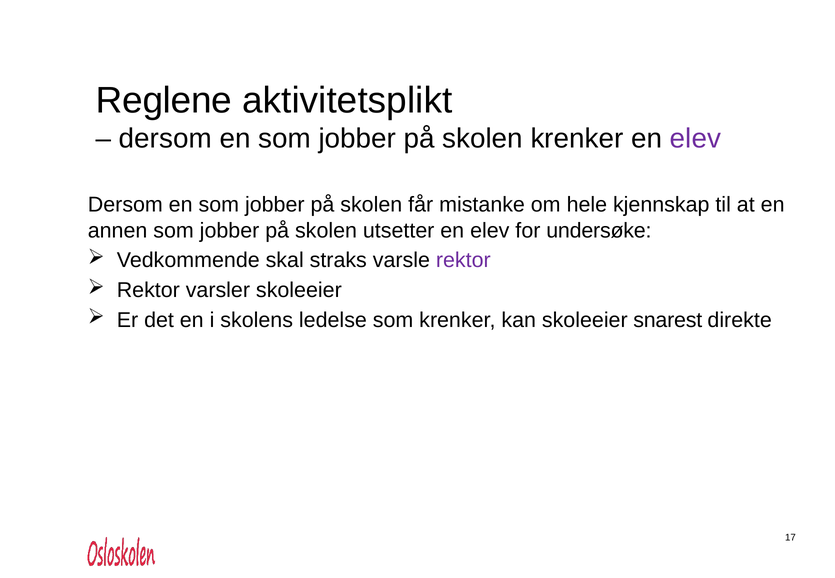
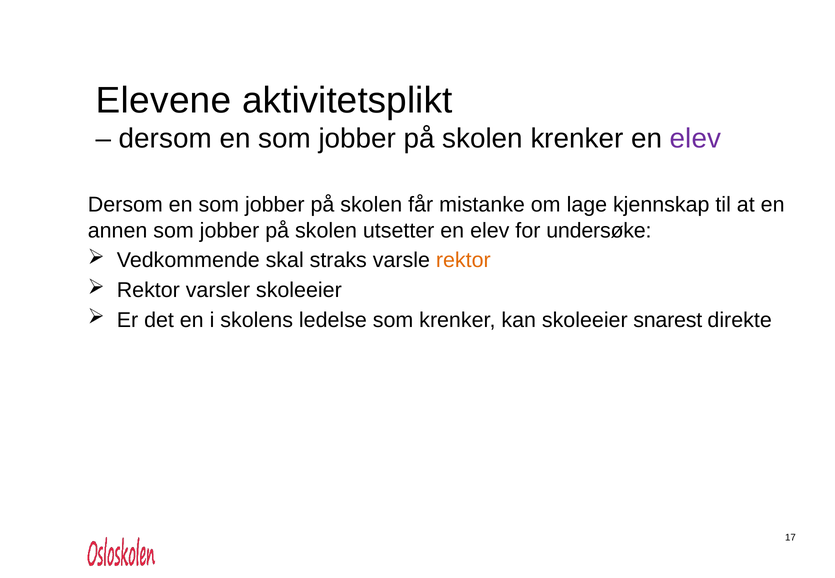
Reglene: Reglene -> Elevene
hele: hele -> lage
rektor at (463, 260) colour: purple -> orange
